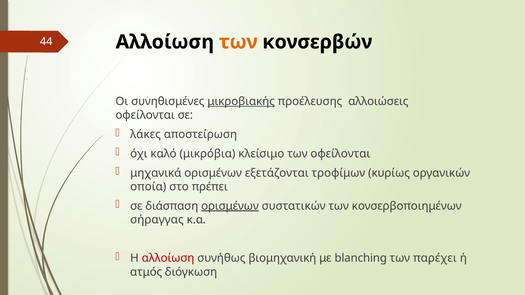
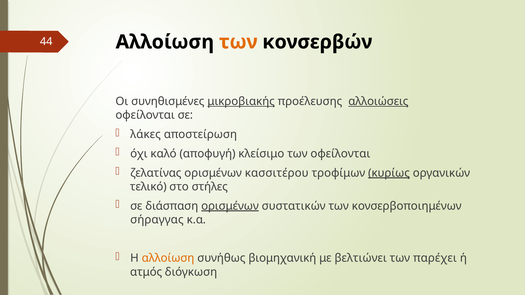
αλλοιώσεις underline: none -> present
μικρόβια: μικρόβια -> αποφυγή
μηχανικά: μηχανικά -> ζελατίνας
εξετάζονται: εξετάζονται -> κασσιτέρου
κυρίως underline: none -> present
οποία: οποία -> τελικό
πρέπει: πρέπει -> στήλες
αλλοίωση at (168, 258) colour: red -> orange
blanching: blanching -> βελτιώνει
